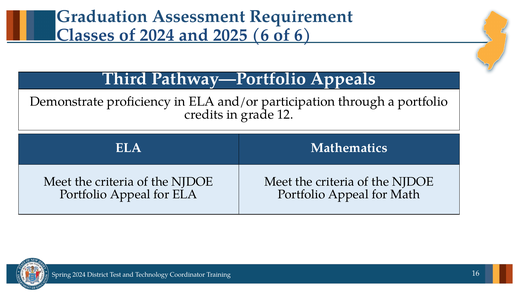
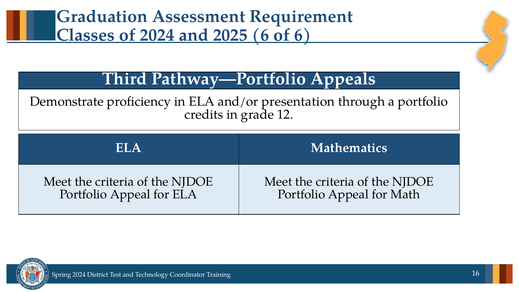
participation: participation -> presentation
